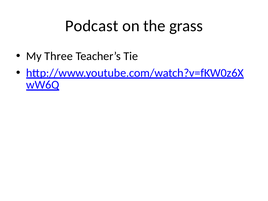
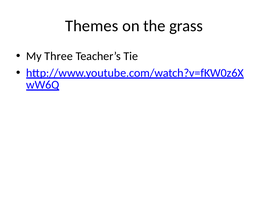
Podcast: Podcast -> Themes
